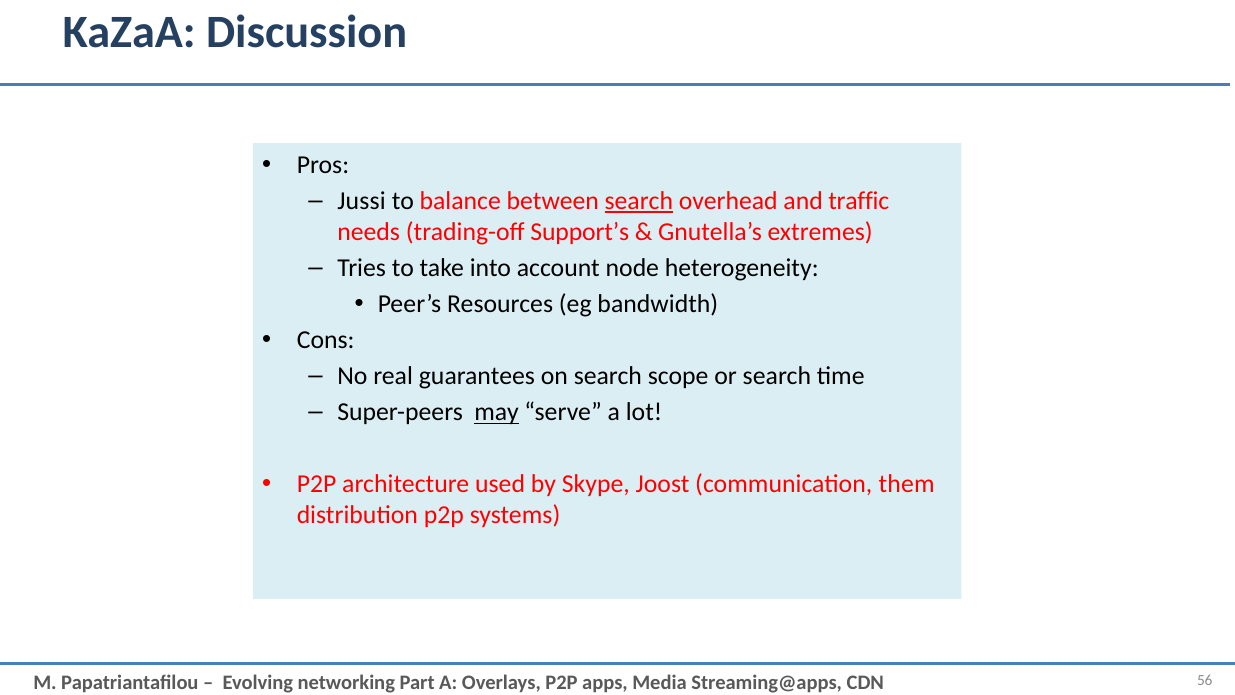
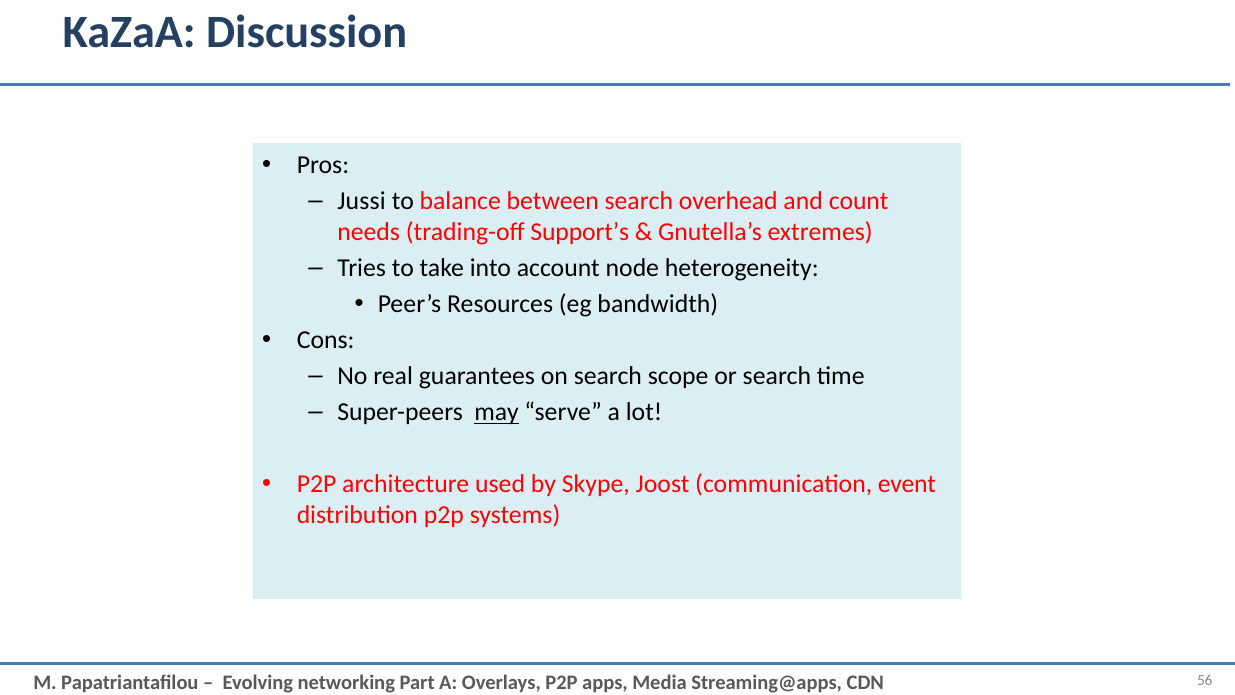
search at (639, 201) underline: present -> none
traffic: traffic -> count
them: them -> event
